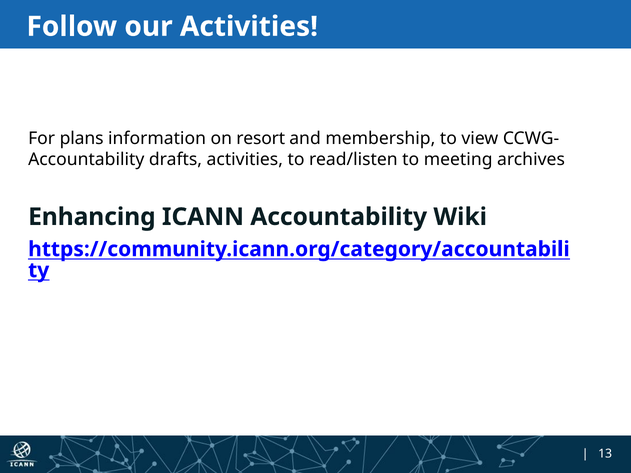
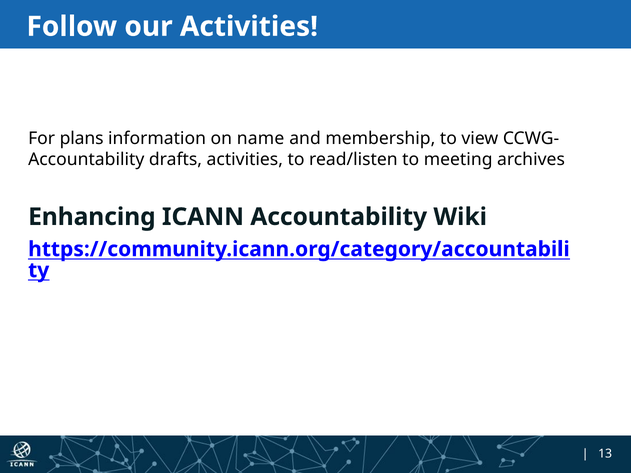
resort: resort -> name
